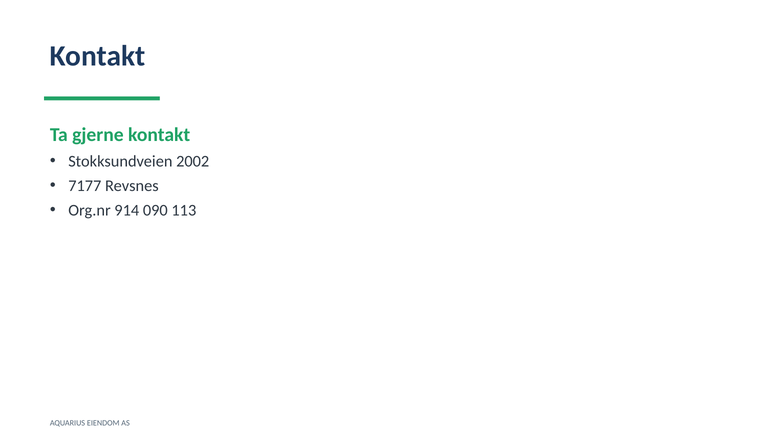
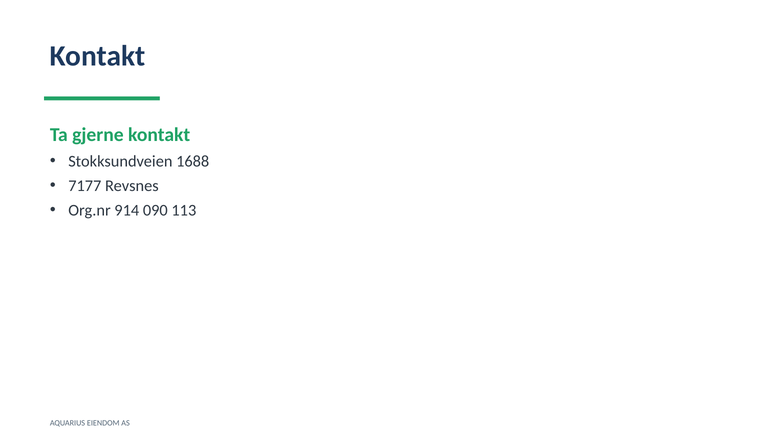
2002: 2002 -> 1688
